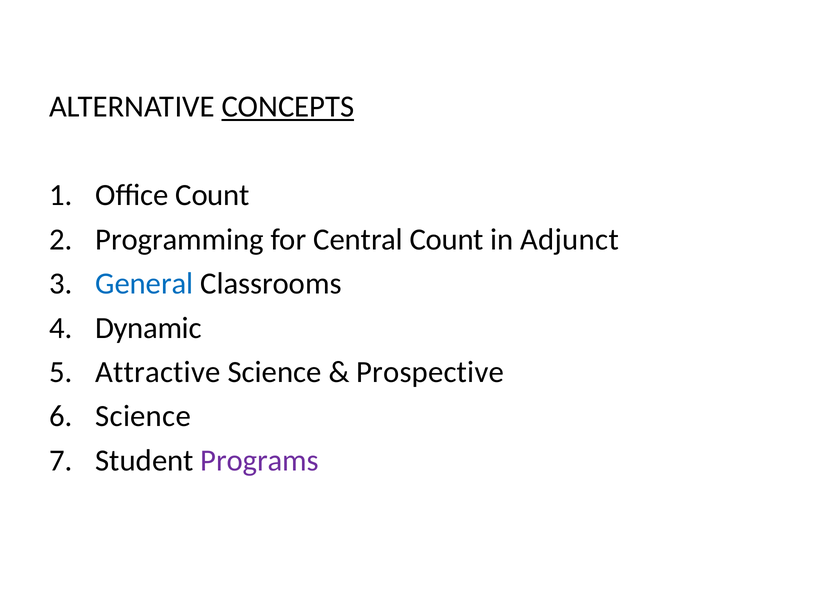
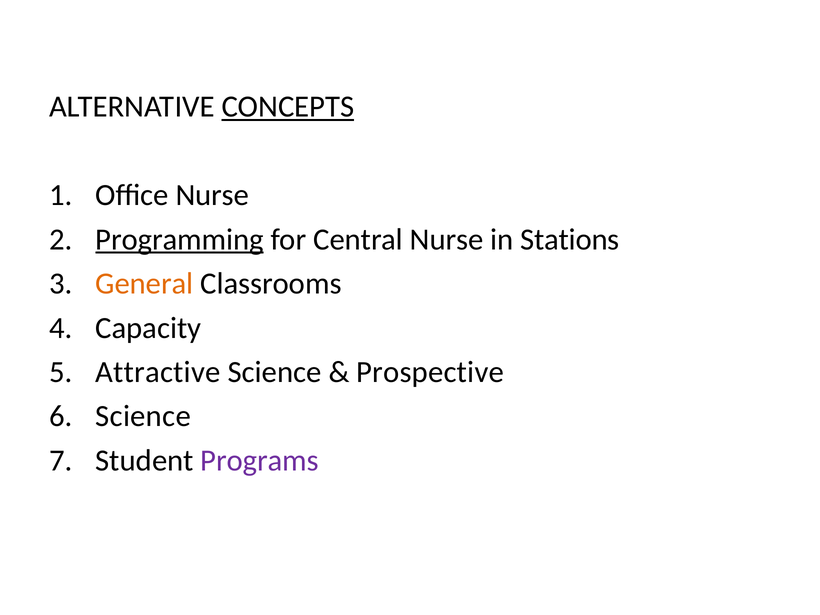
Office Count: Count -> Nurse
Programming underline: none -> present
Central Count: Count -> Nurse
Adjunct: Adjunct -> Stations
General colour: blue -> orange
Dynamic: Dynamic -> Capacity
